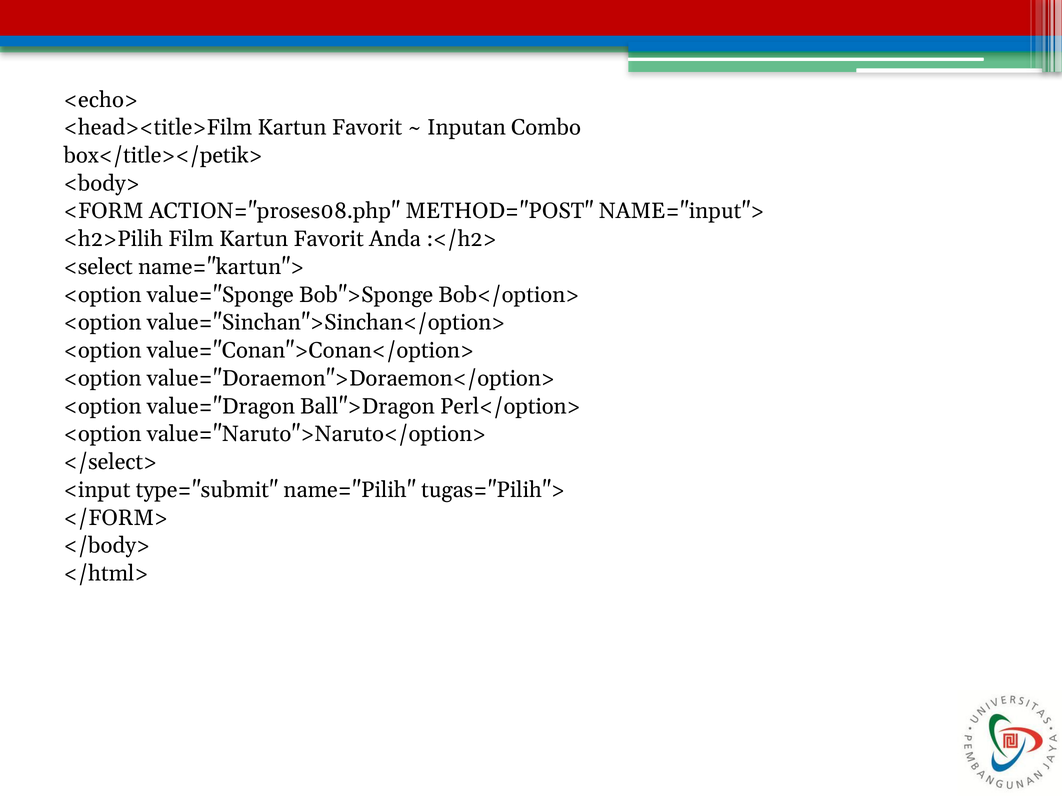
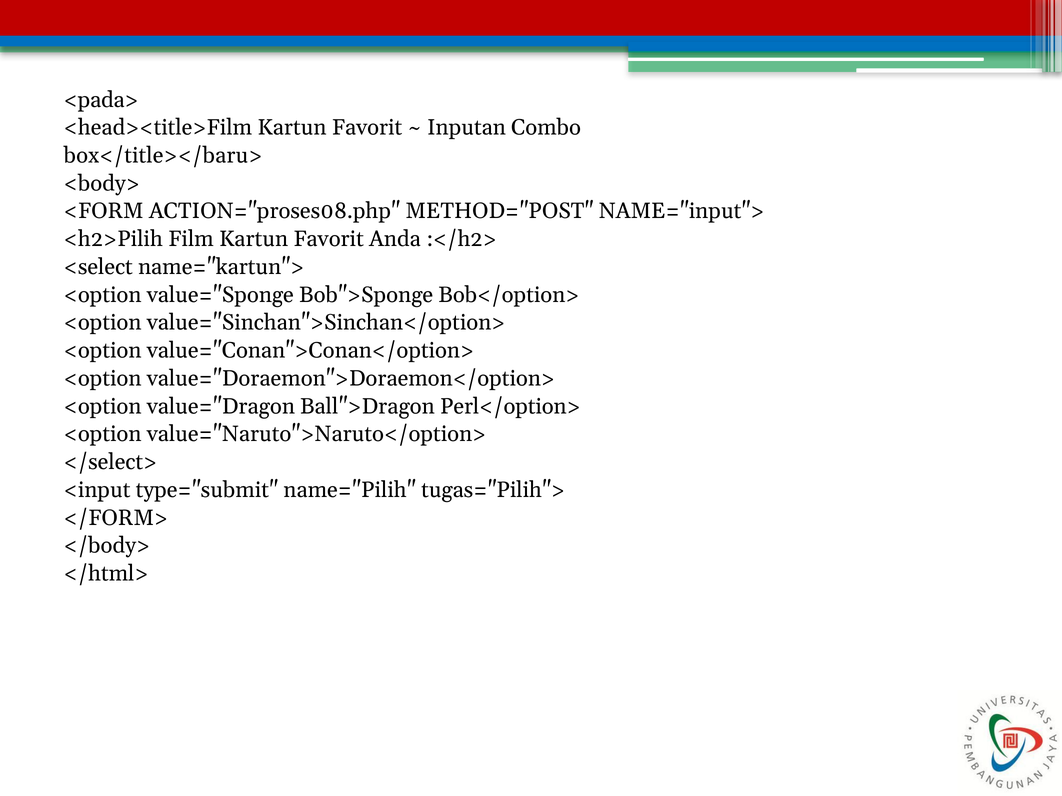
<echo>: <echo> -> <pada>
box</title></petik>: box</title></petik> -> box</title></baru>
